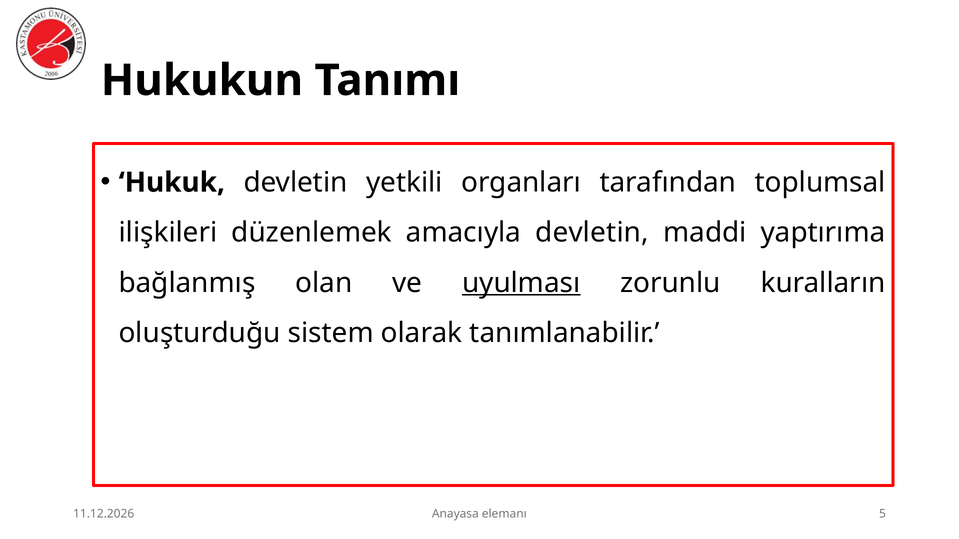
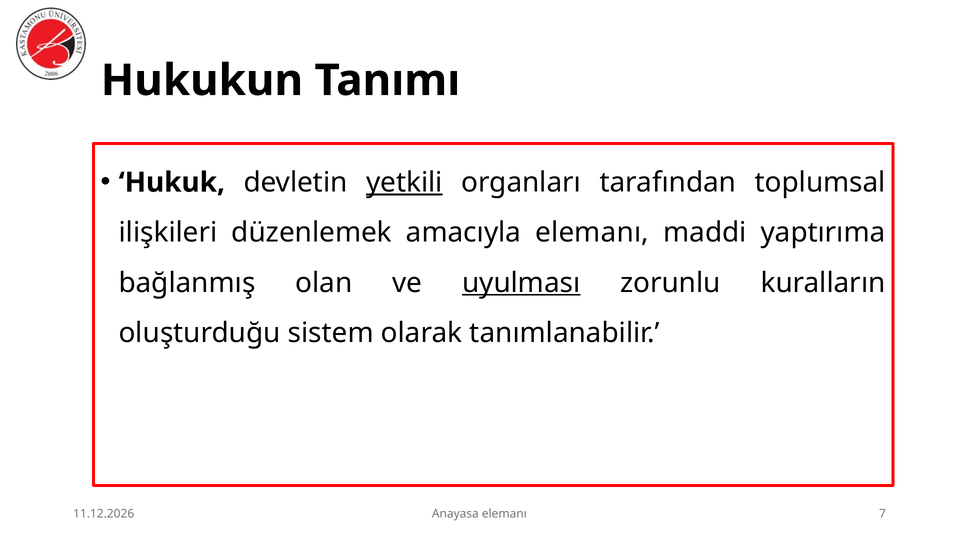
yetkili underline: none -> present
amacıyla devletin: devletin -> elemanı
5: 5 -> 7
